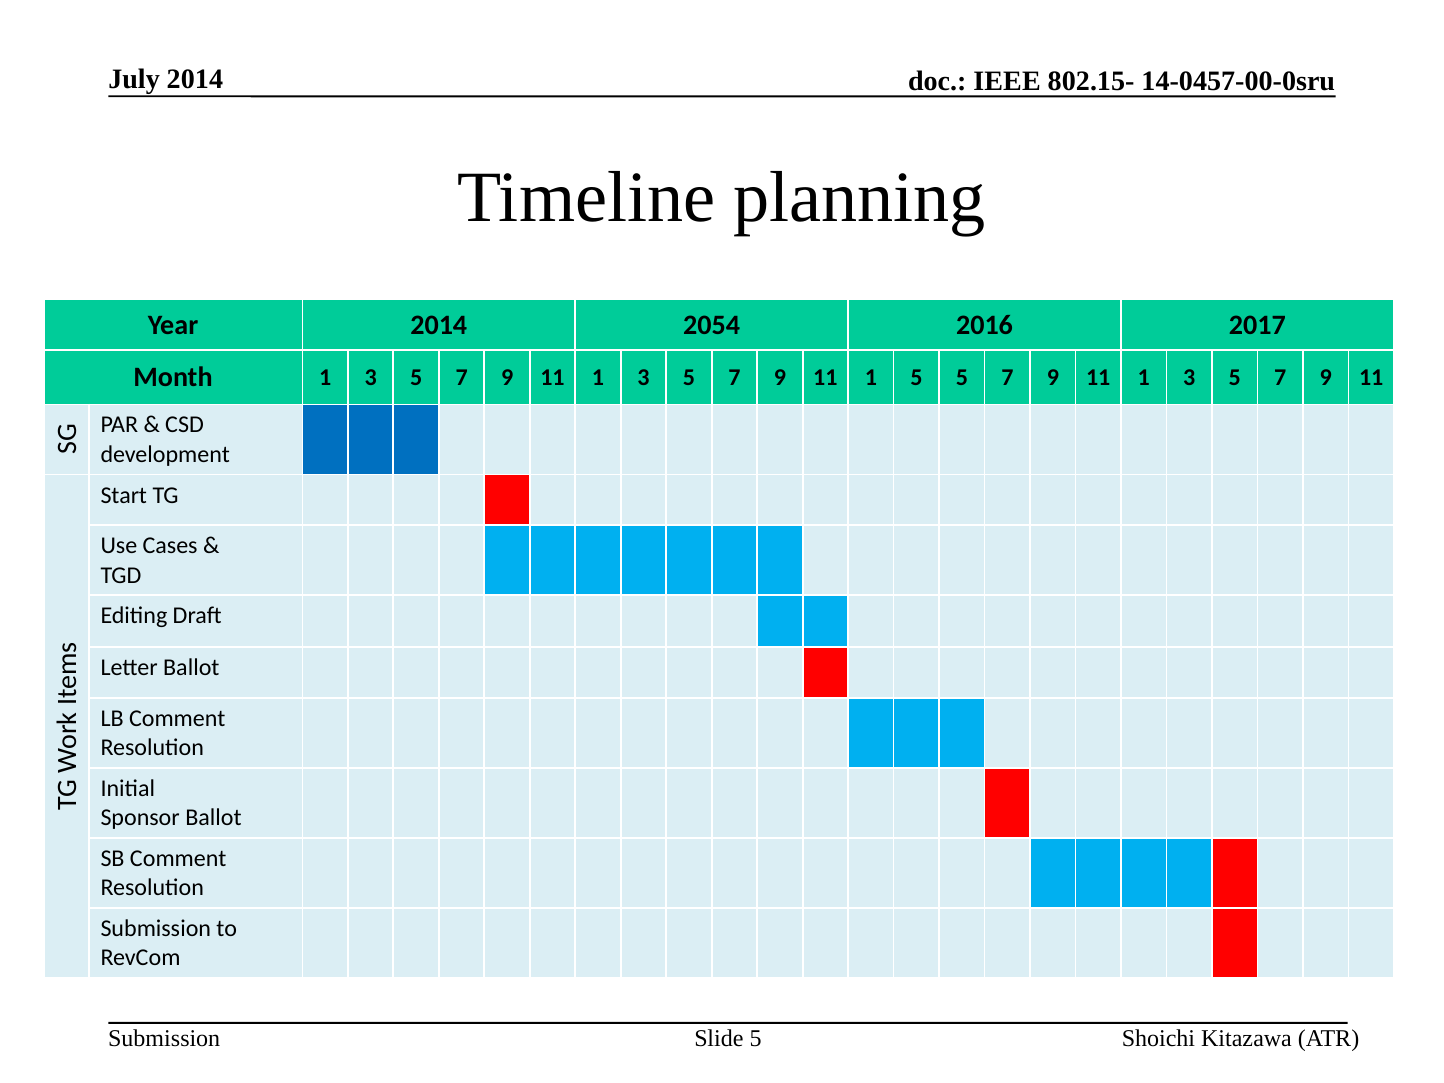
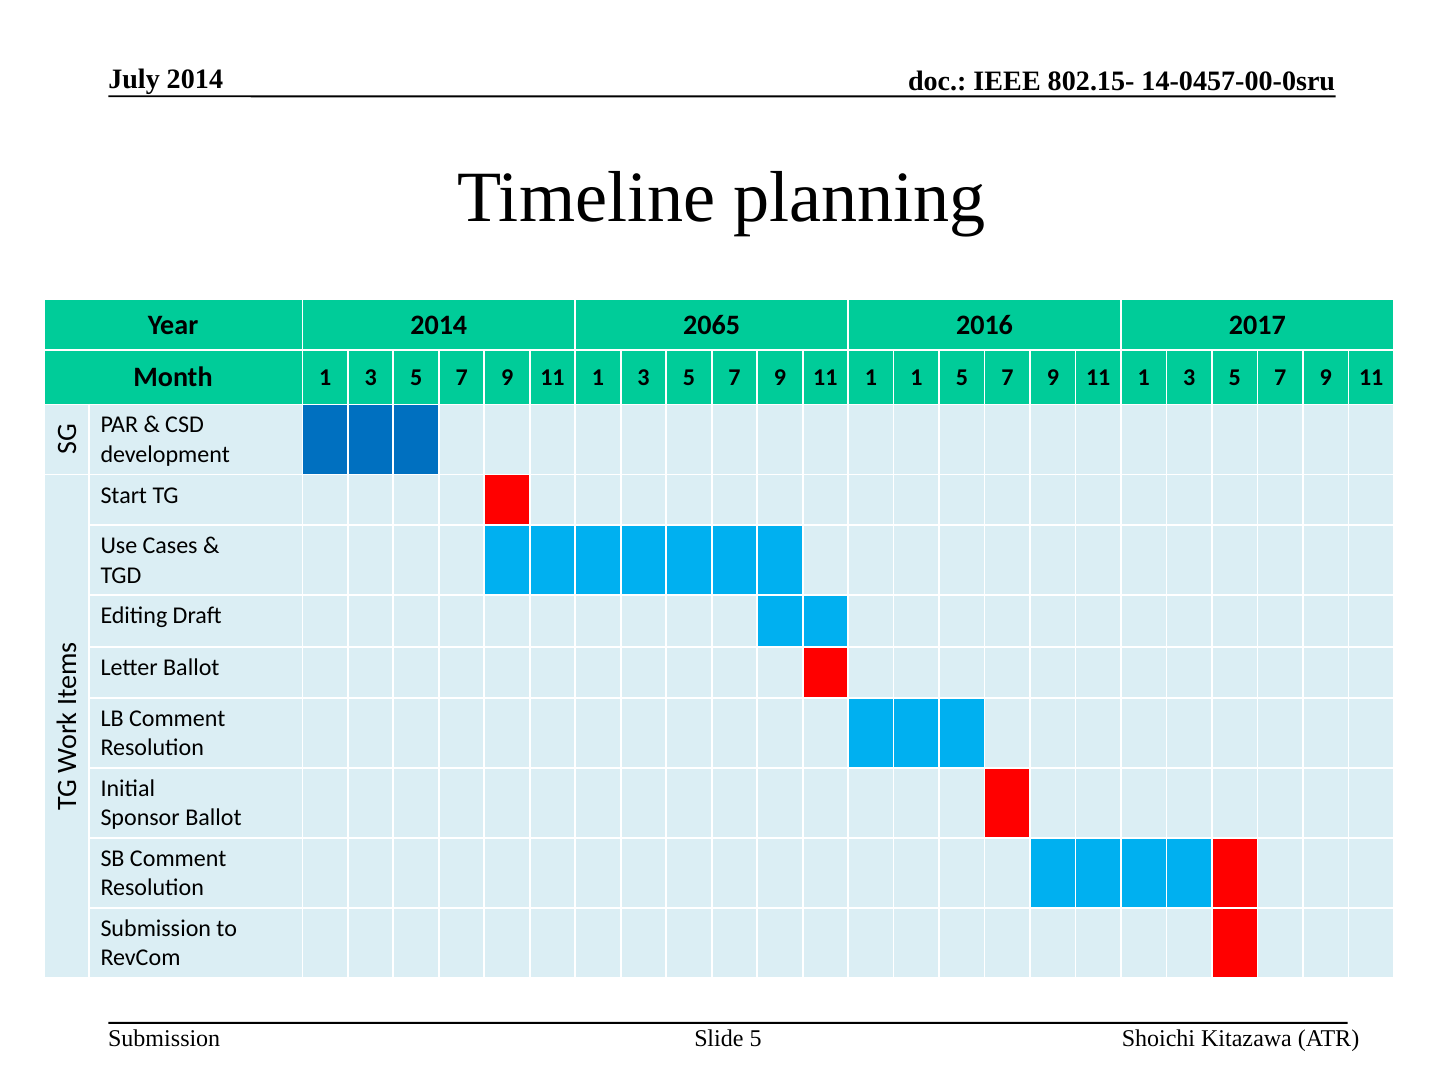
2054: 2054 -> 2065
1 5: 5 -> 1
